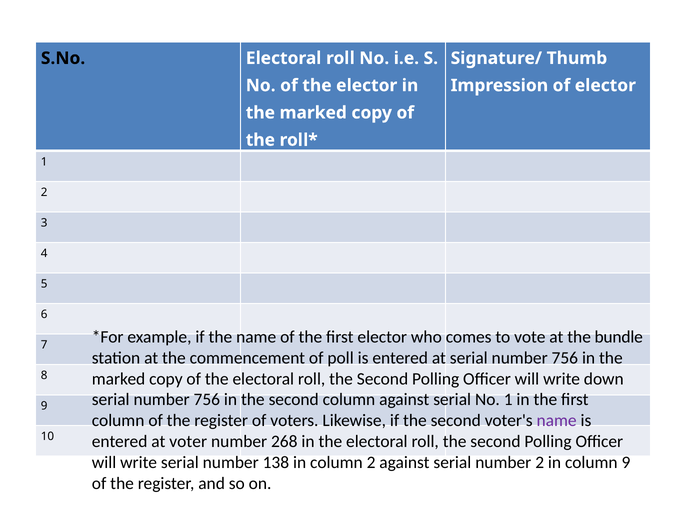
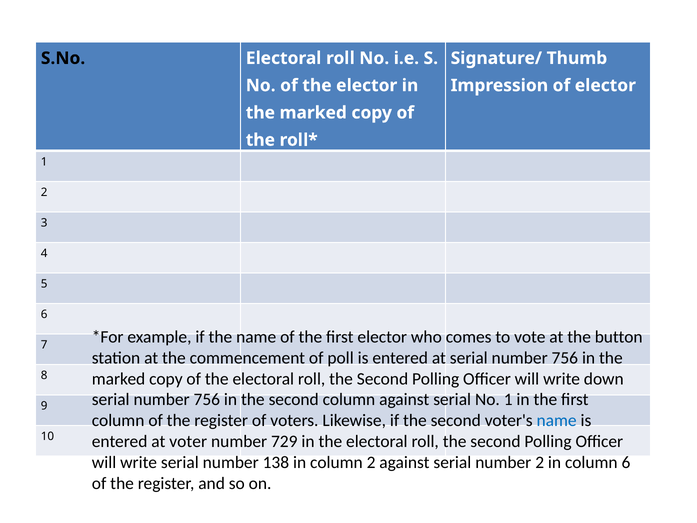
bundle: bundle -> button
name at (557, 420) colour: purple -> blue
268: 268 -> 729
column 9: 9 -> 6
